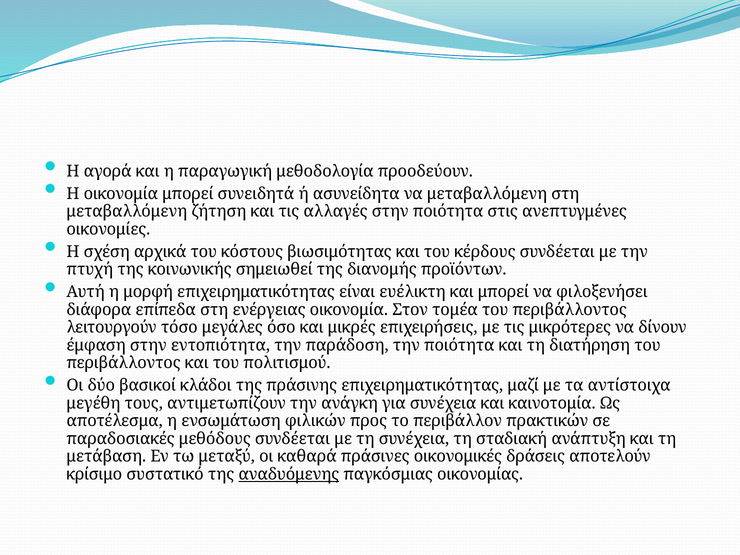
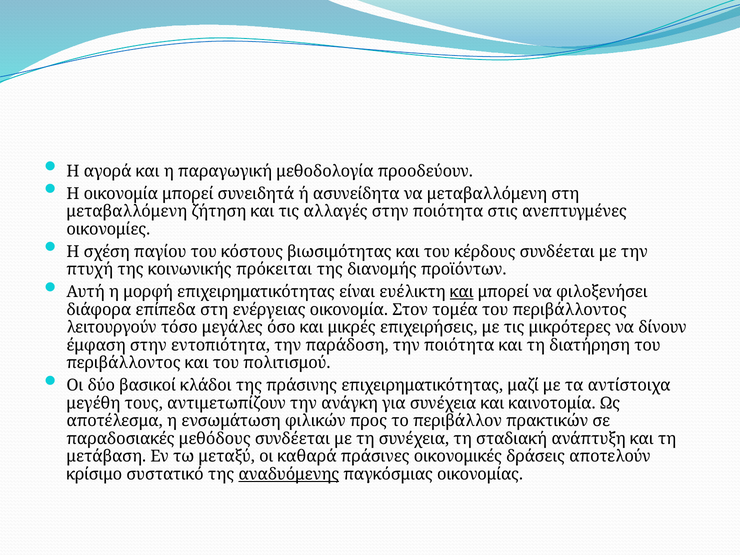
αρχικά: αρχικά -> παγίου
σημειωθεί: σημειωθεί -> πρόκειται
και at (462, 292) underline: none -> present
